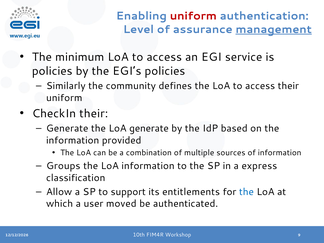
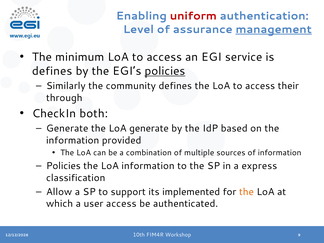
policies at (52, 71): policies -> defines
policies at (165, 71) underline: none -> present
uniform at (64, 98): uniform -> through
CheckIn their: their -> both
Groups at (63, 166): Groups -> Policies
entitlements: entitlements -> implemented
the at (246, 192) colour: blue -> orange
user moved: moved -> access
